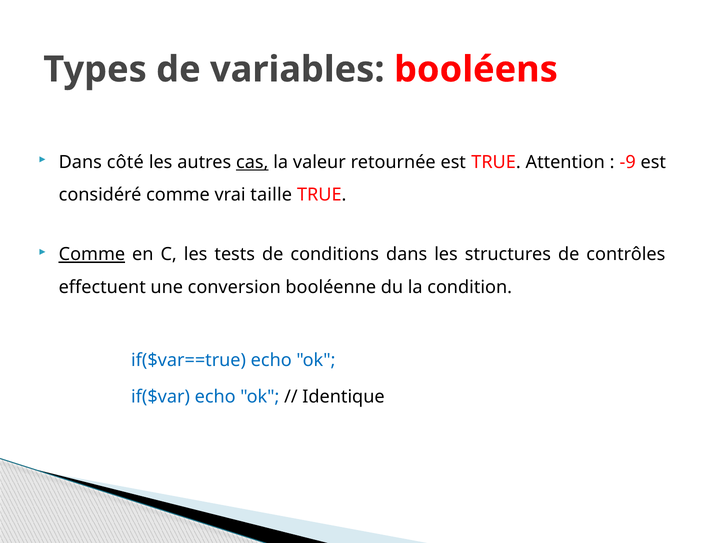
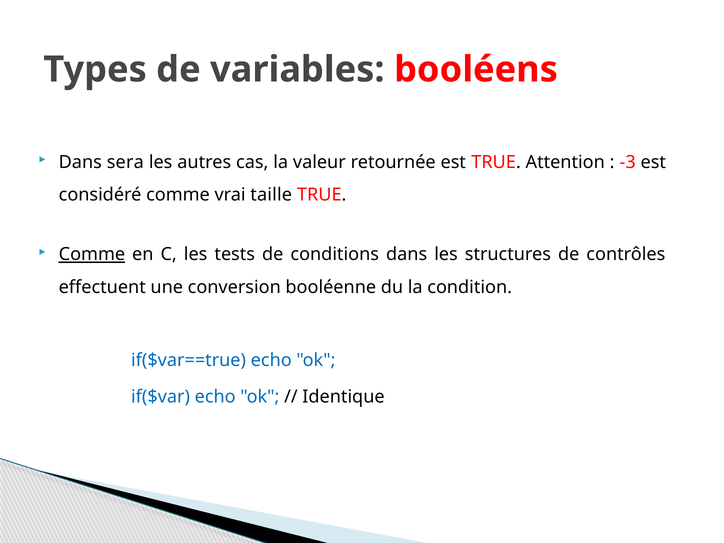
côté: côté -> sera
cas underline: present -> none
-9: -9 -> -3
